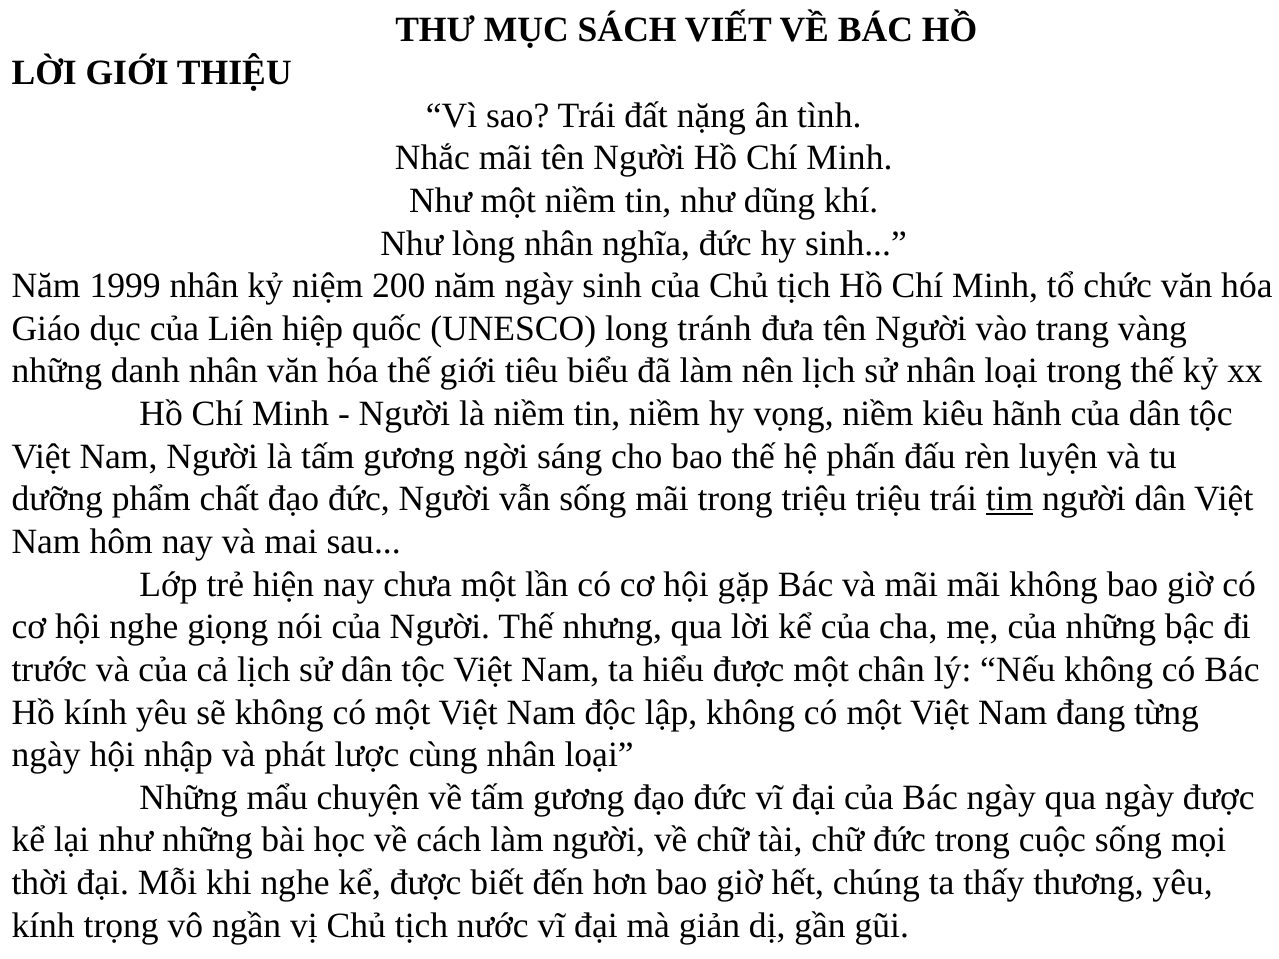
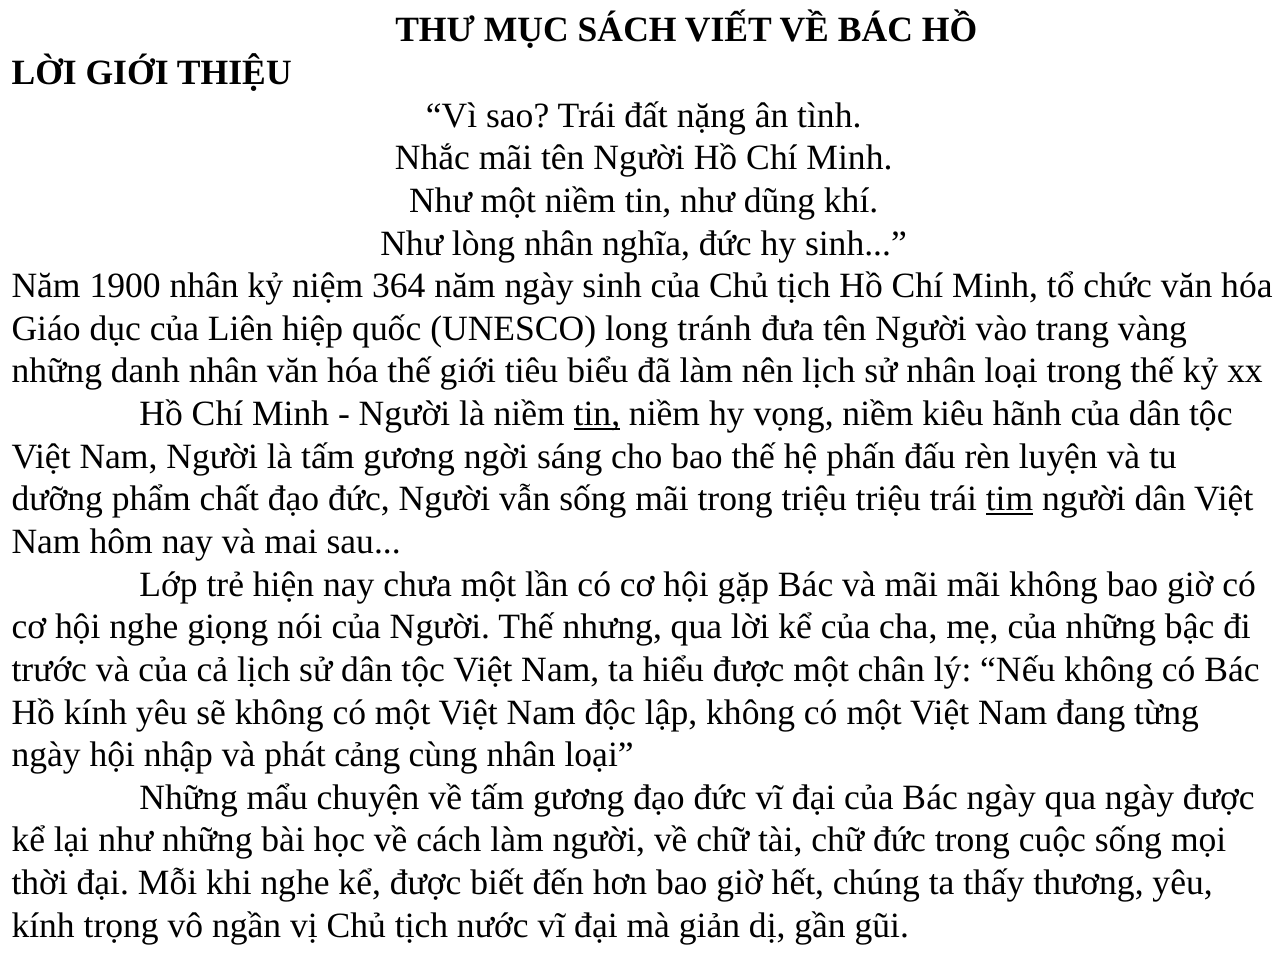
1999: 1999 -> 1900
200: 200 -> 364
tin at (597, 414) underline: none -> present
lược: lược -> cảng
